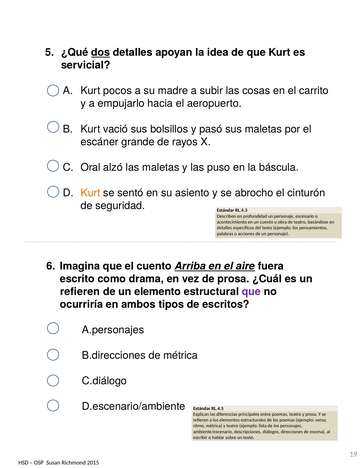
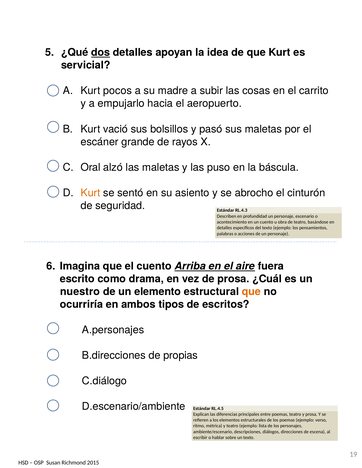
refieren at (80, 292): refieren -> nuestro
que at (251, 292) colour: purple -> orange
de métrica: métrica -> propias
